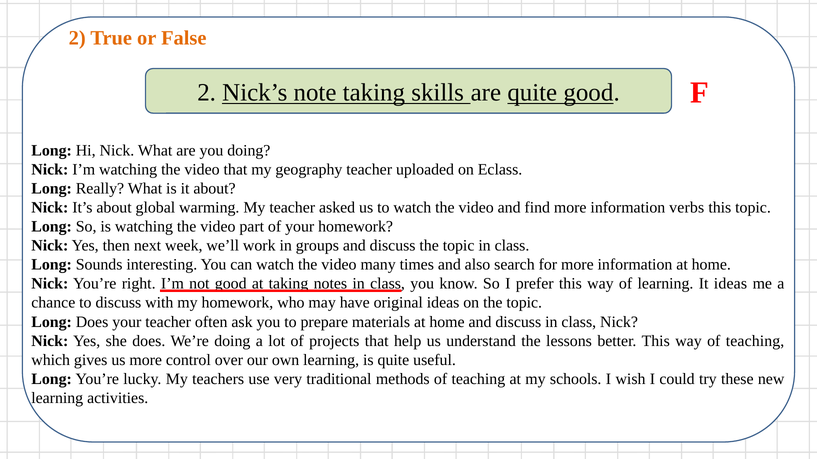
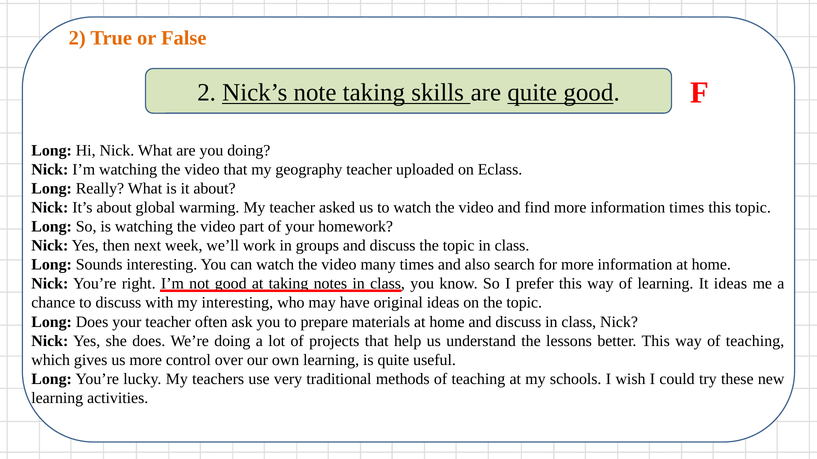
information verbs: verbs -> times
my homework: homework -> interesting
